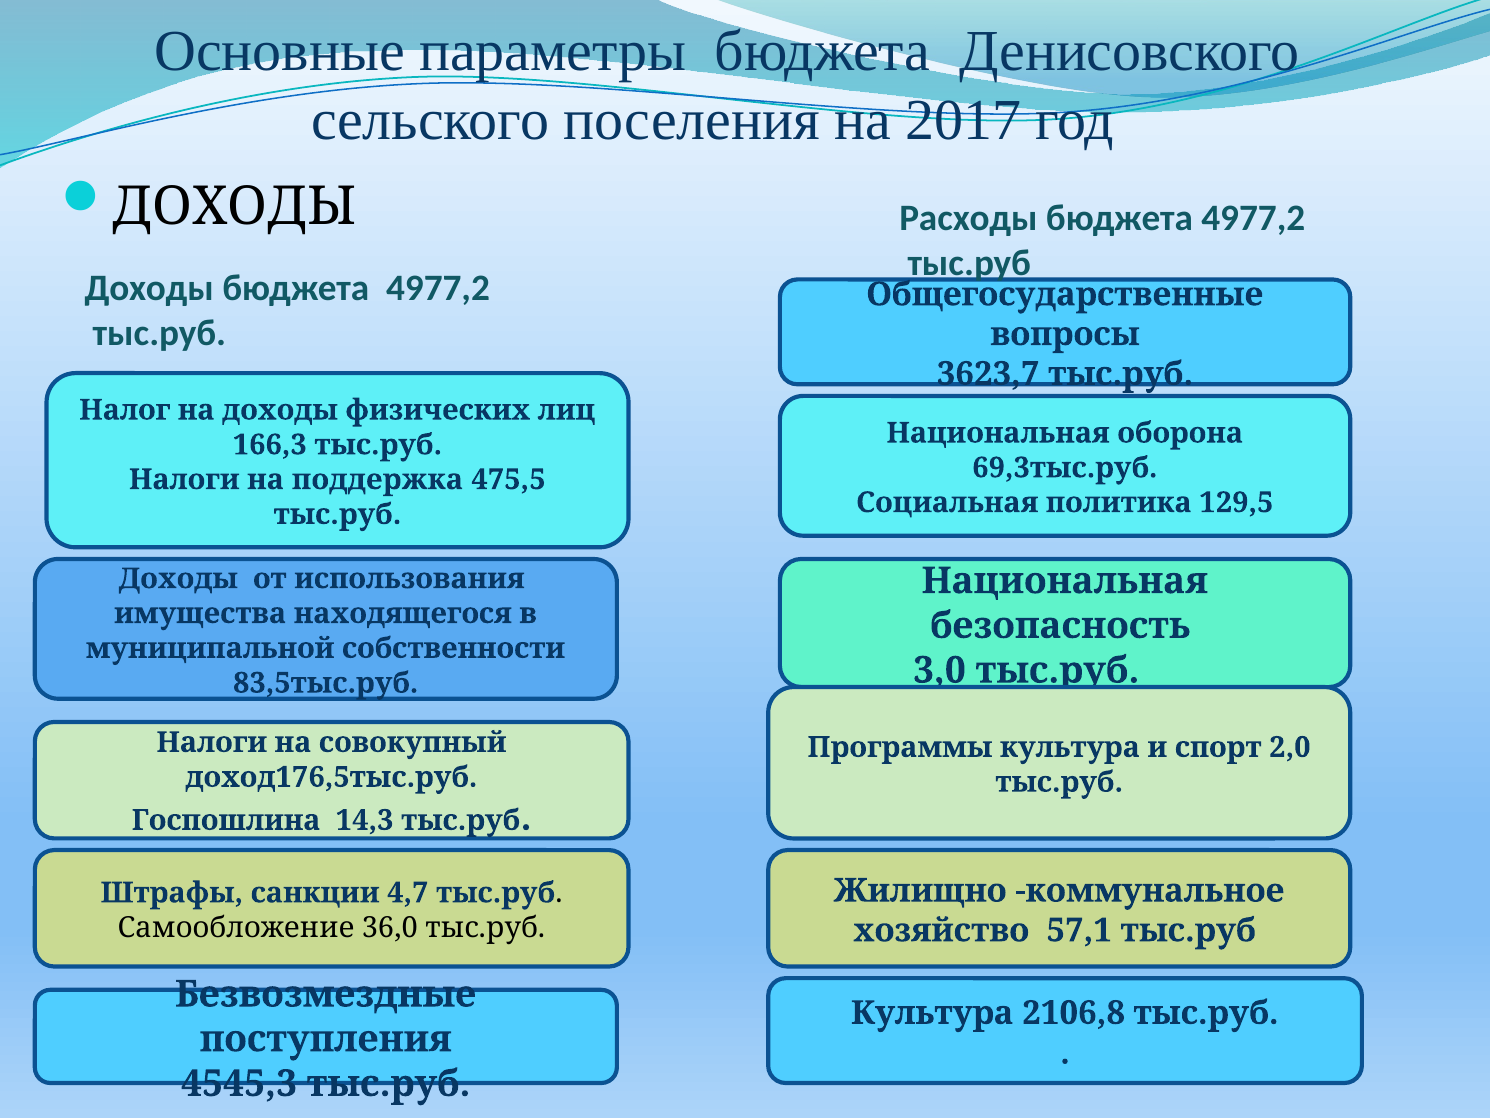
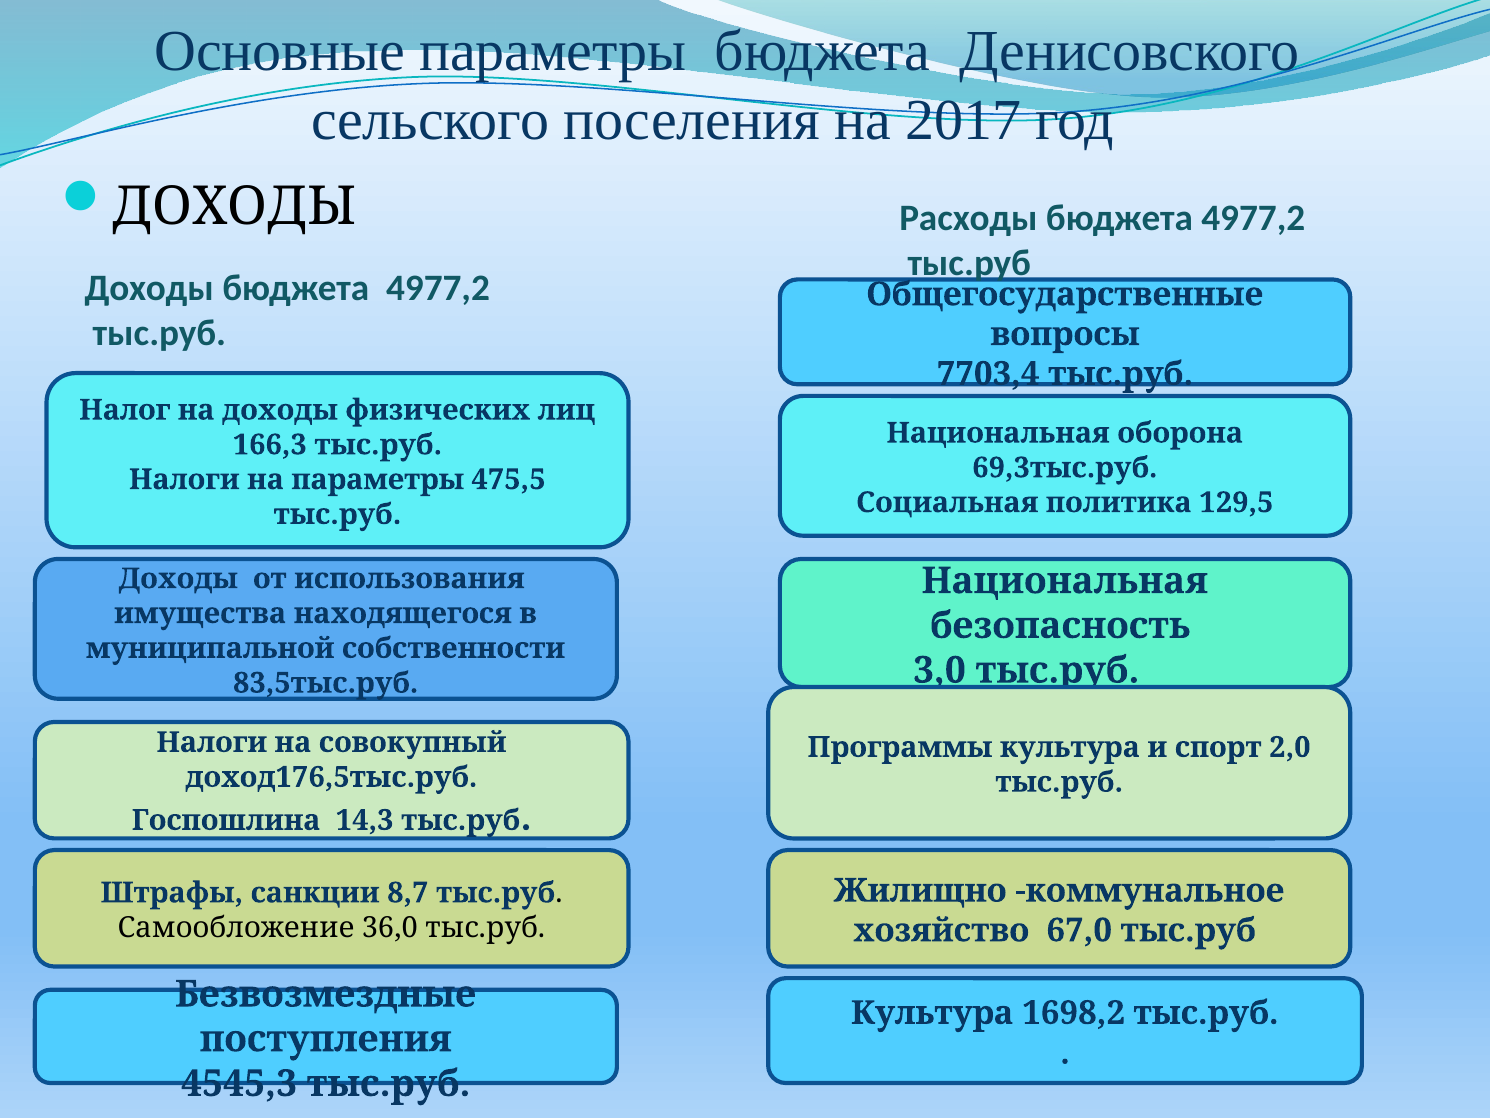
3623,7: 3623,7 -> 7703,4
на поддержка: поддержка -> параметры
4,7: 4,7 -> 8,7
57,1: 57,1 -> 67,0
2106,8: 2106,8 -> 1698,2
